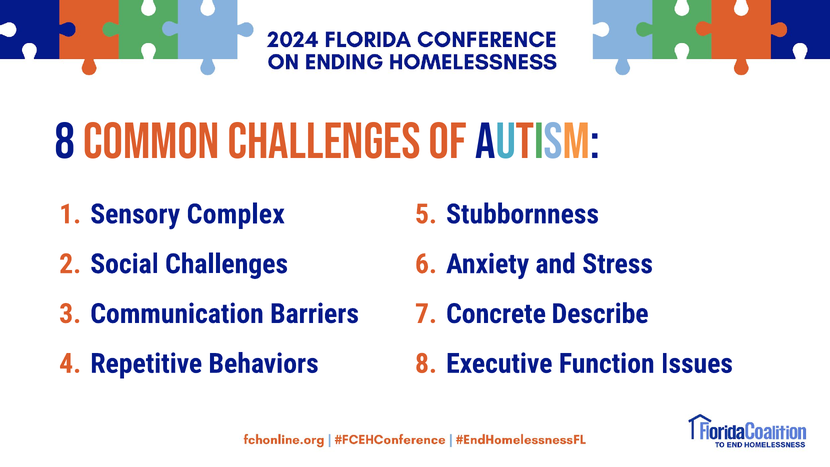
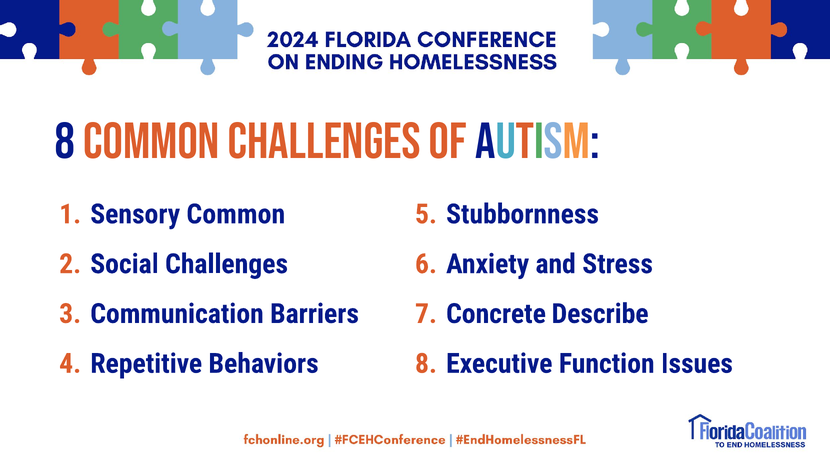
Sensory Complex: Complex -> Common
